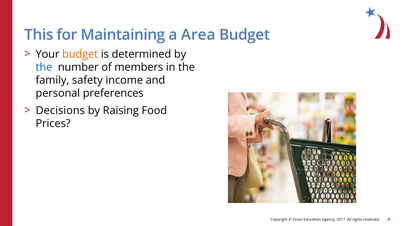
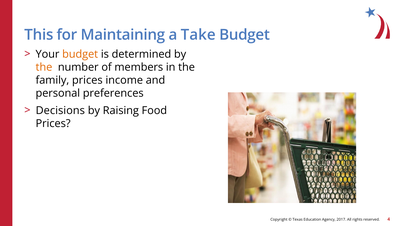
Area: Area -> Take
the at (44, 67) colour: blue -> orange
family safety: safety -> prices
